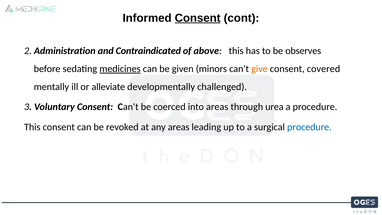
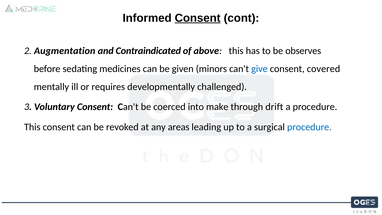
Administration: Administration -> Augmentation
medicines underline: present -> none
give colour: orange -> blue
alleviate: alleviate -> requires
into areas: areas -> make
urea: urea -> drift
